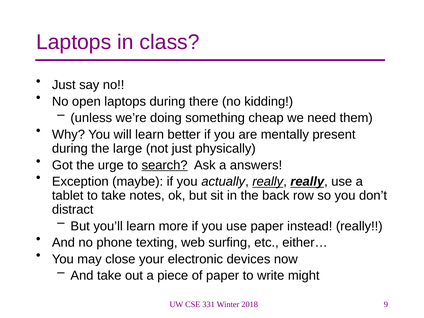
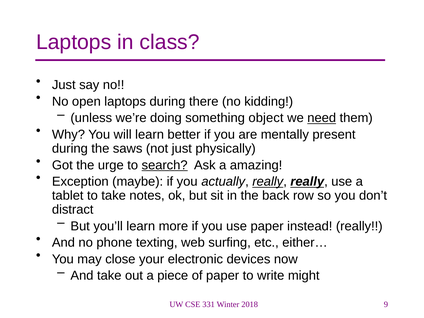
cheap: cheap -> object
need underline: none -> present
large: large -> saws
answers: answers -> amazing
